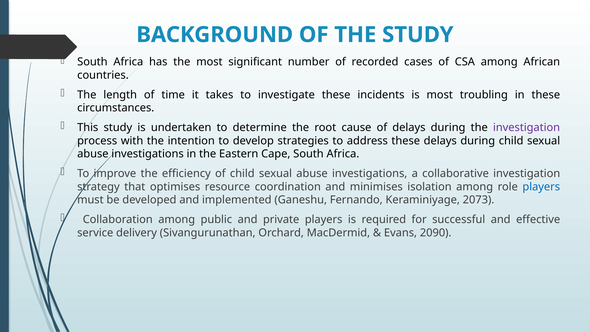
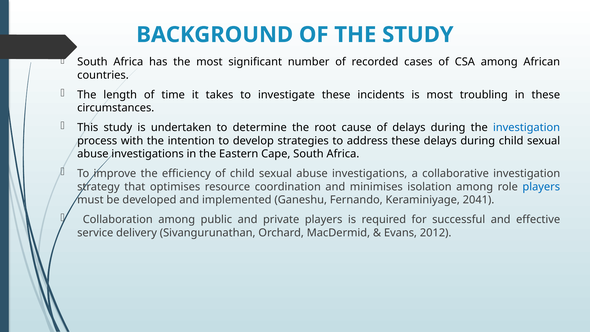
investigation at (527, 127) colour: purple -> blue
2073: 2073 -> 2041
2090: 2090 -> 2012
